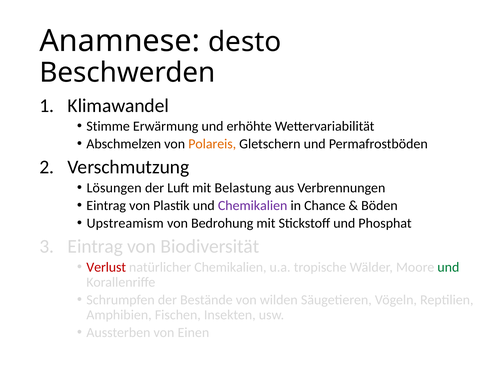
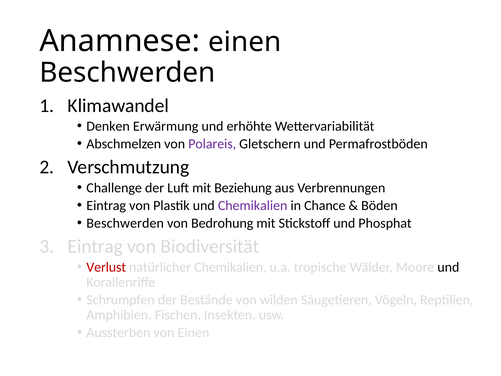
Anamnese desto: desto -> einen
Stimme: Stimme -> Denken
Polareis colour: orange -> purple
Lösungen: Lösungen -> Challenge
Belastung: Belastung -> Beziehung
Upstreamism at (125, 223): Upstreamism -> Beschwerden
und at (448, 267) colour: green -> black
